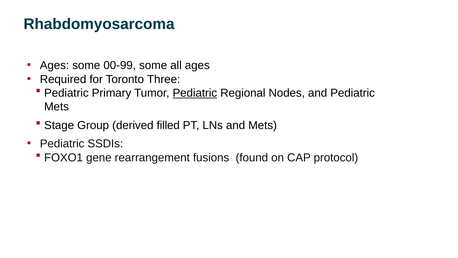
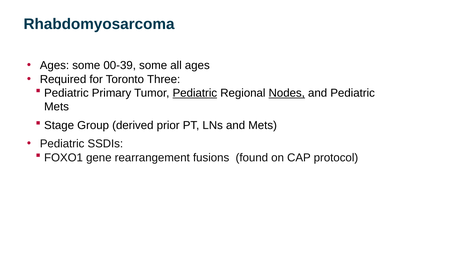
00-99: 00-99 -> 00-39
Nodes underline: none -> present
filled: filled -> prior
